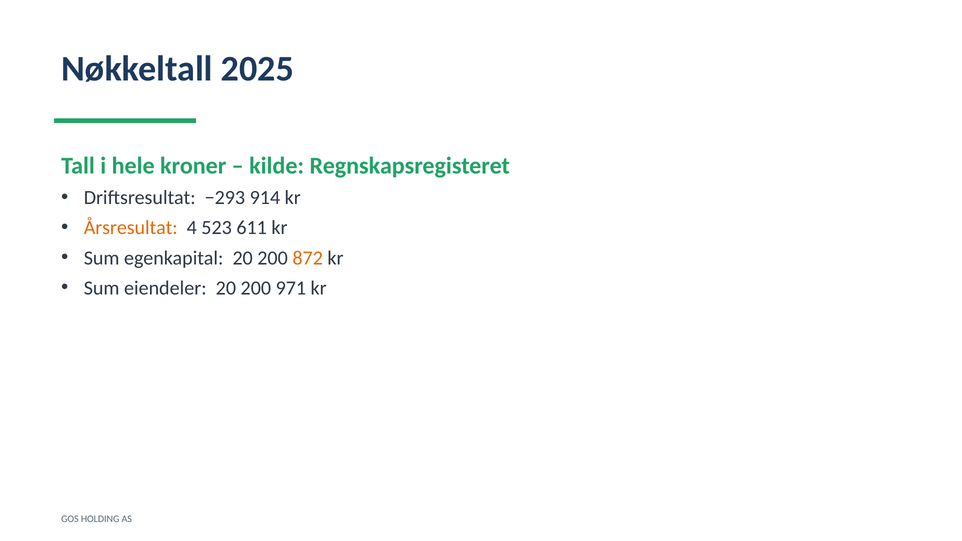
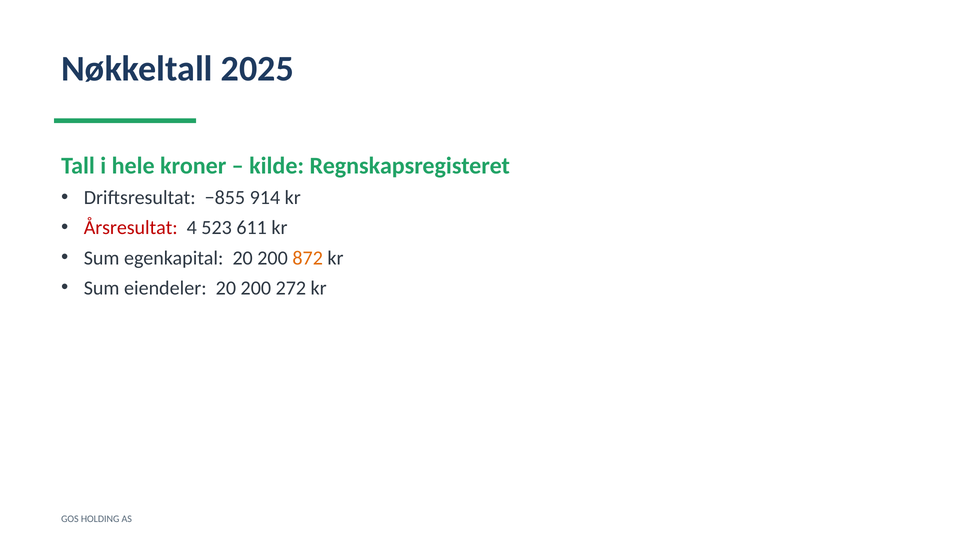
−293: −293 -> −855
Årsresultat colour: orange -> red
971: 971 -> 272
